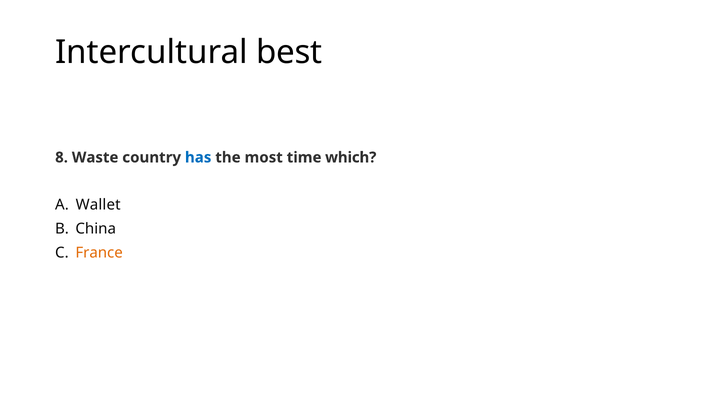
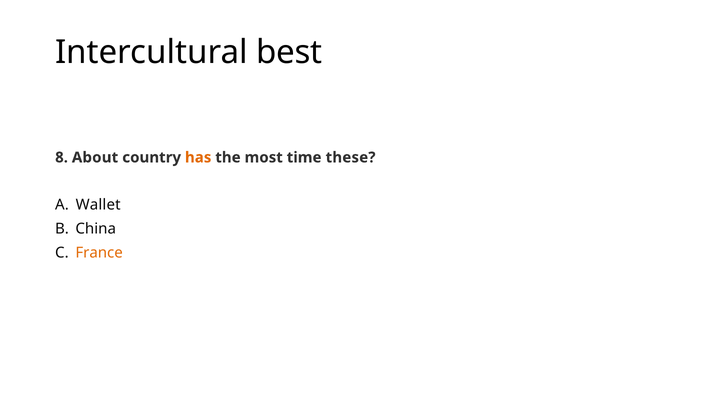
Waste: Waste -> About
has colour: blue -> orange
which: which -> these
